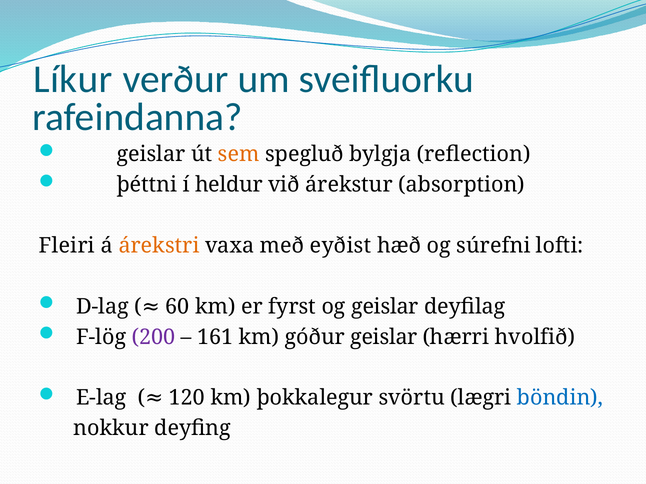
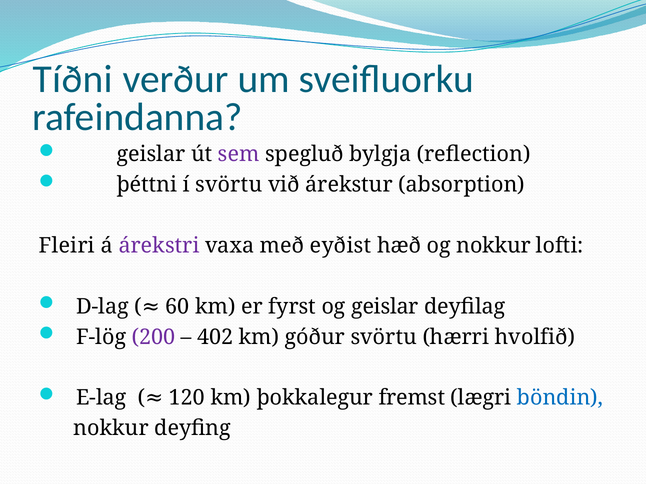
Líkur: Líkur -> Tíðni
sem colour: orange -> purple
í heldur: heldur -> svörtu
árekstri colour: orange -> purple
og súrefni: súrefni -> nokkur
161: 161 -> 402
góður geislar: geislar -> svörtu
svörtu: svörtu -> fremst
